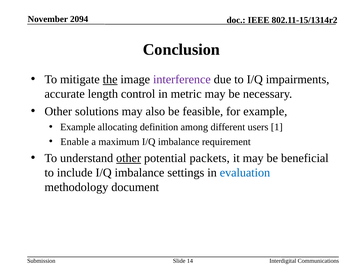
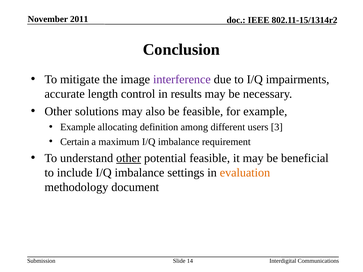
2094: 2094 -> 2011
the underline: present -> none
metric: metric -> results
1: 1 -> 3
Enable: Enable -> Certain
potential packets: packets -> feasible
evaluation colour: blue -> orange
